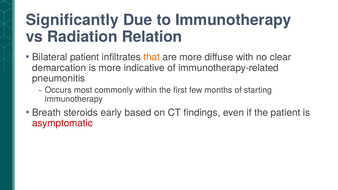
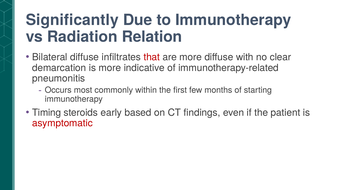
Bilateral patient: patient -> diffuse
that colour: orange -> red
Breath: Breath -> Timing
